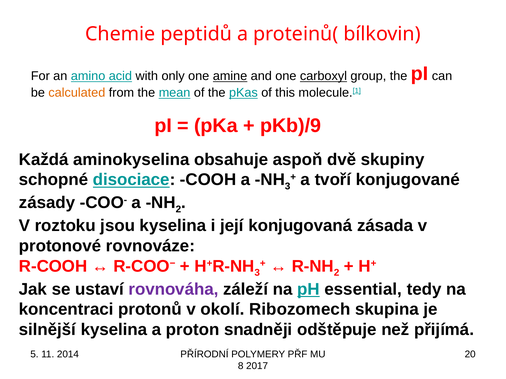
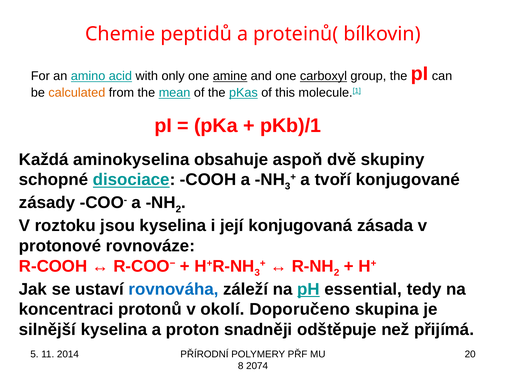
pKb)/9: pKb)/9 -> pKb)/1
rovnováha colour: purple -> blue
Ribozomech: Ribozomech -> Doporučeno
2017: 2017 -> 2074
